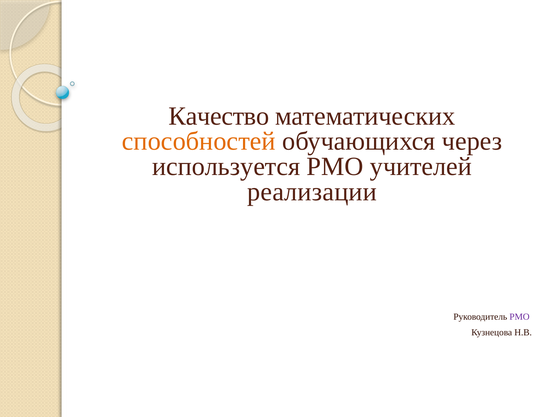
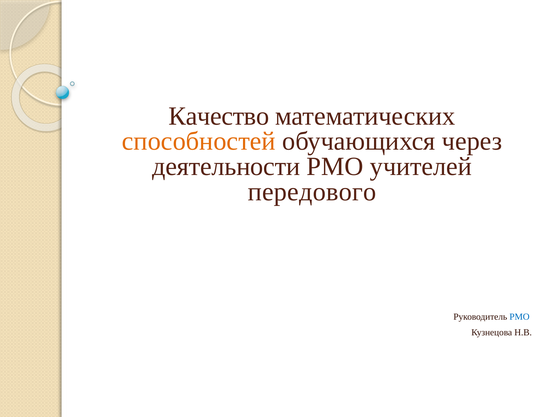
используется: используется -> деятельности
реализации: реализации -> передового
РМО at (520, 317) colour: purple -> blue
